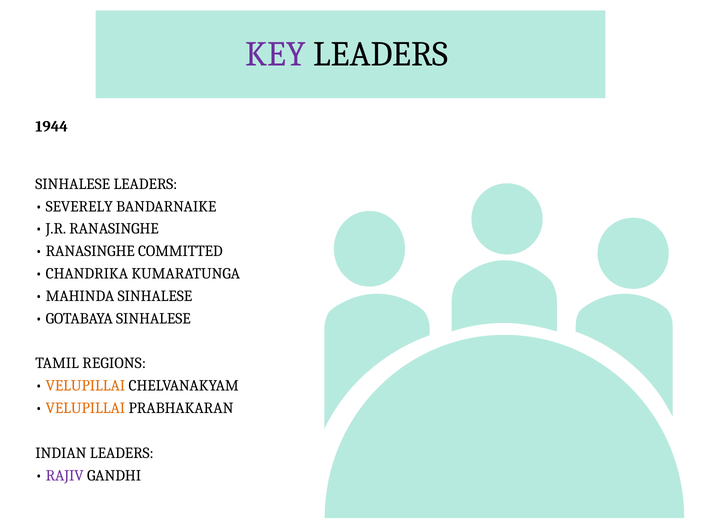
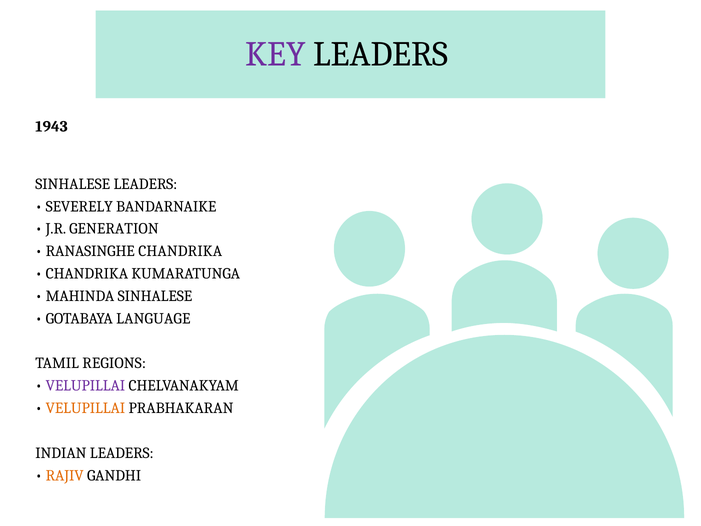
1944: 1944 -> 1943
J.R RANASINGHE: RANASINGHE -> GENERATION
RANASINGHE COMMITTED: COMMITTED -> CHANDRIKA
GOTABAYA SINHALESE: SINHALESE -> LANGUAGE
VELUPILLAI at (85, 386) colour: orange -> purple
RAJIV colour: purple -> orange
